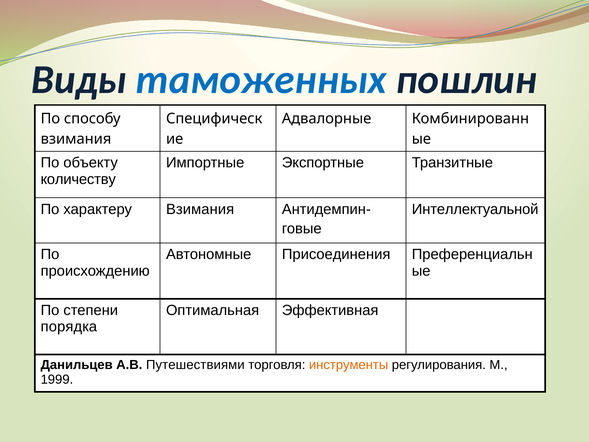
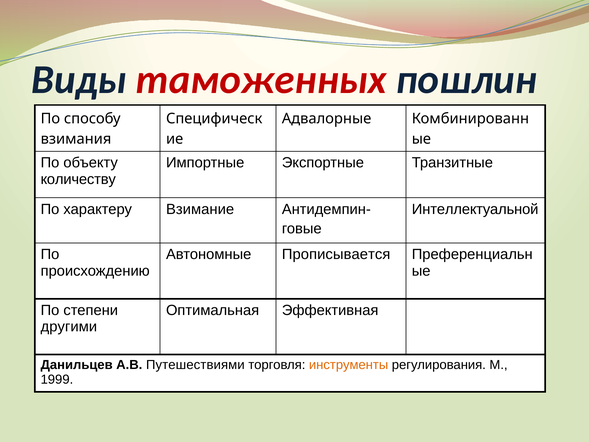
таможенных colour: blue -> red
характеру Взимания: Взимания -> Взимание
Присоединения: Присоединения -> Прописывается
порядка: порядка -> другими
